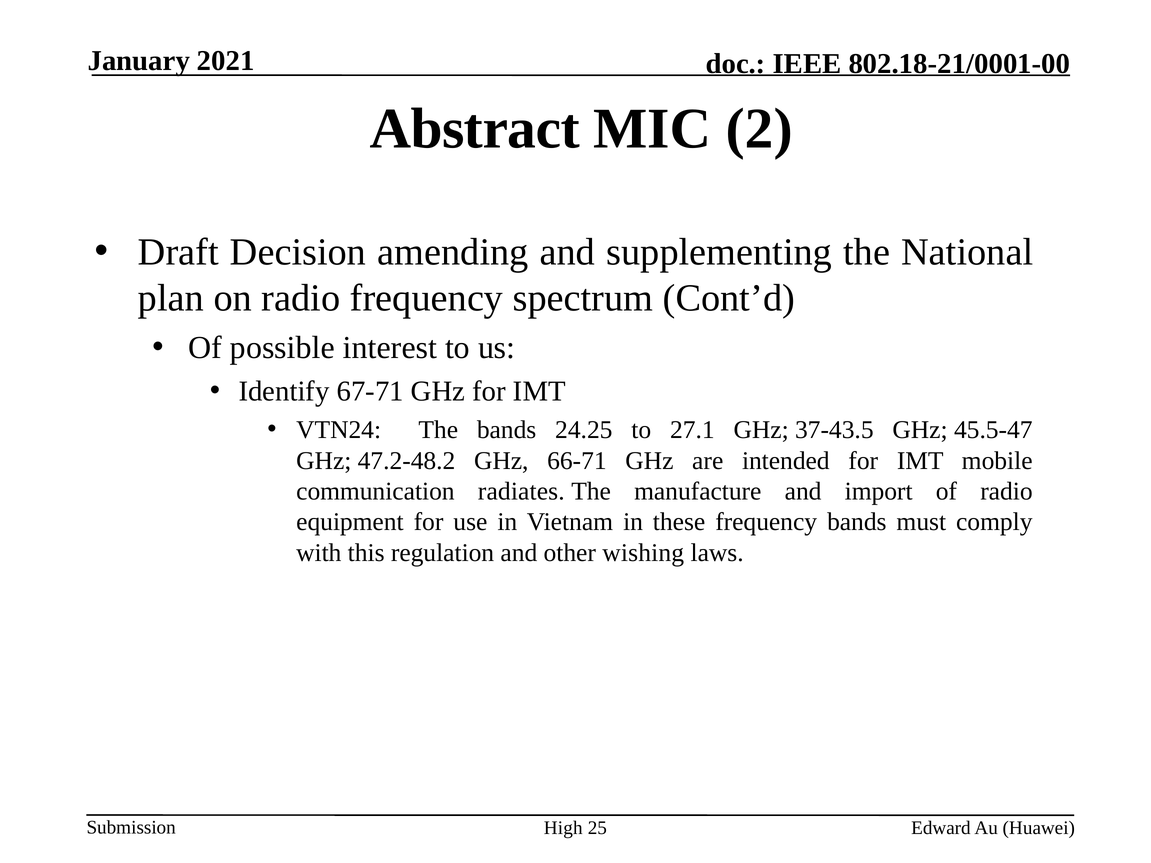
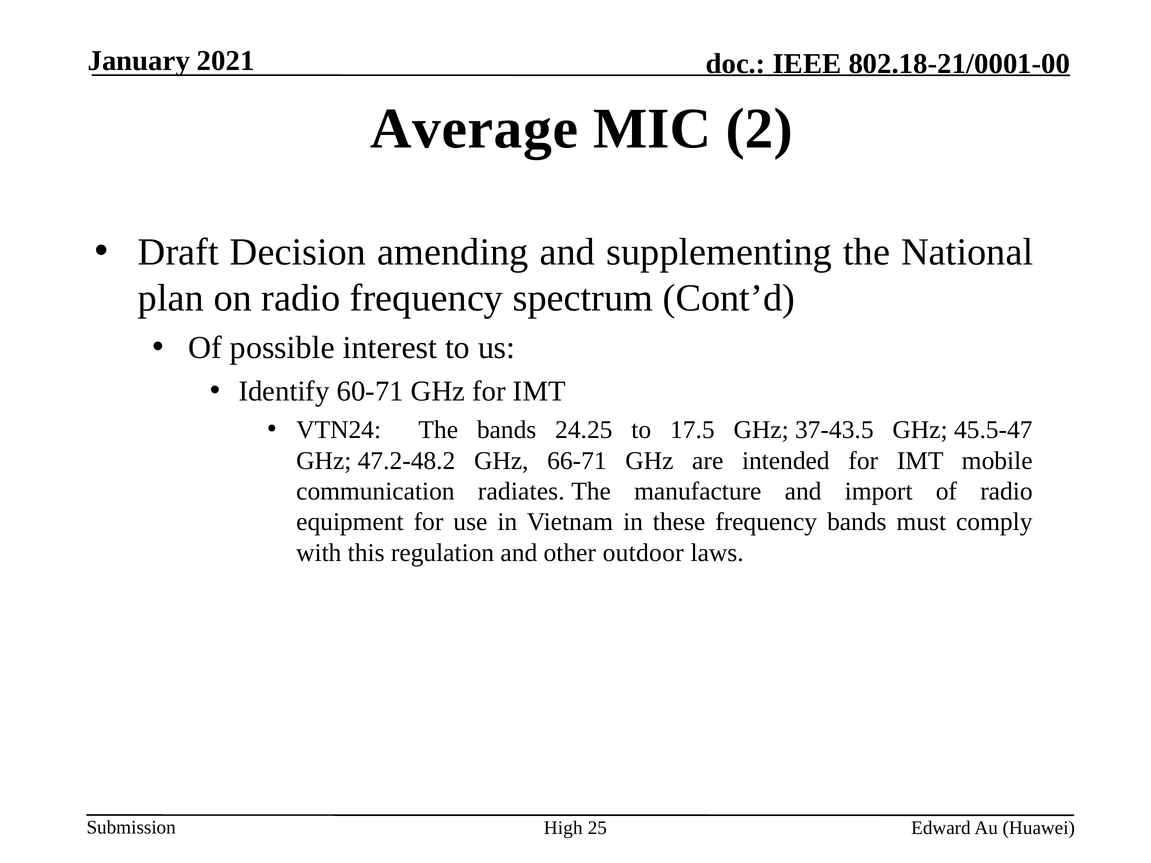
Abstract: Abstract -> Average
67-71: 67-71 -> 60-71
27.1: 27.1 -> 17.5
wishing: wishing -> outdoor
